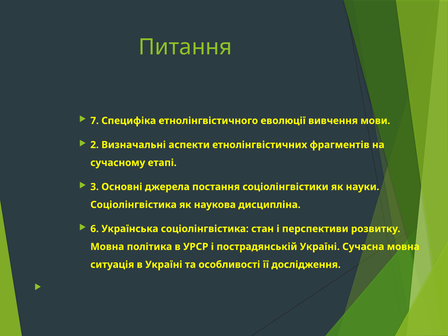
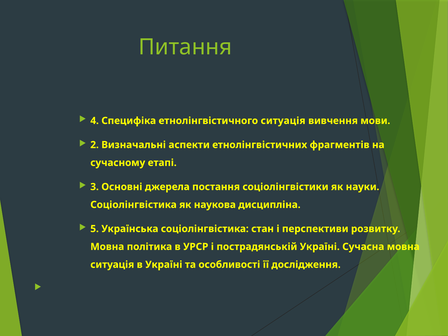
7: 7 -> 4
етнолінгвістичного еволюції: еволюції -> ситуація
6: 6 -> 5
